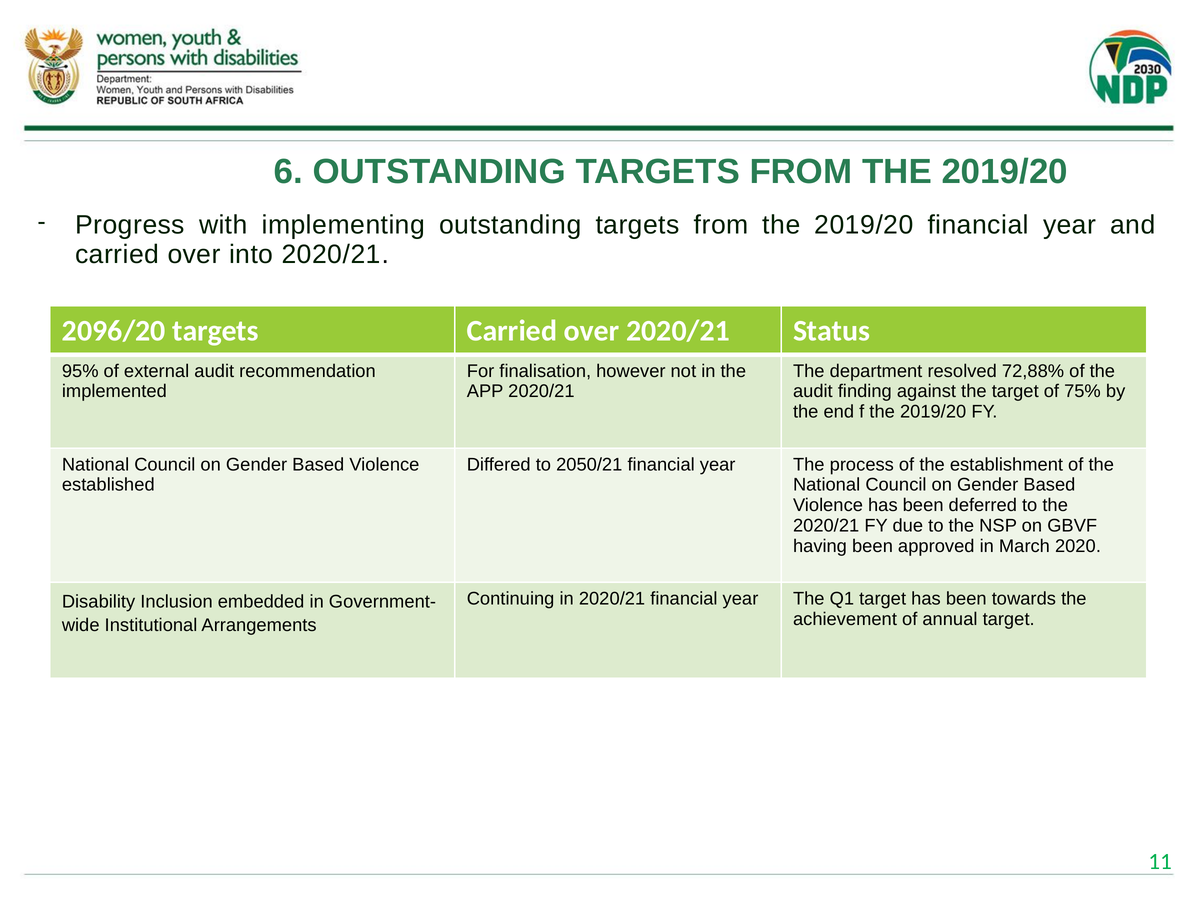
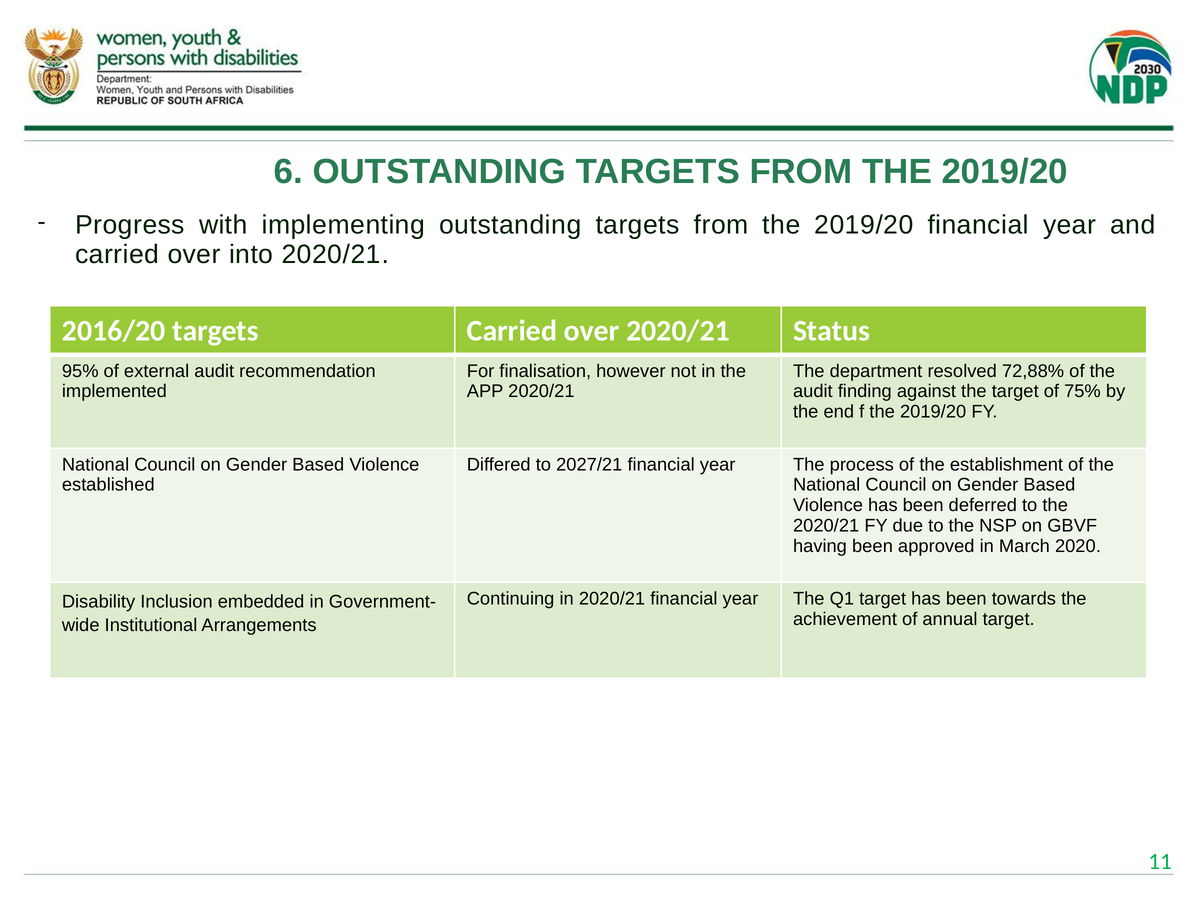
2096/20: 2096/20 -> 2016/20
2050/21: 2050/21 -> 2027/21
